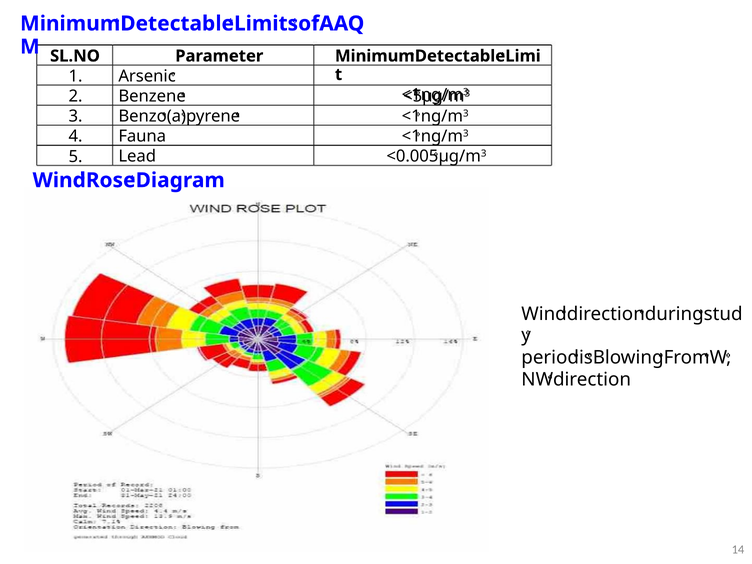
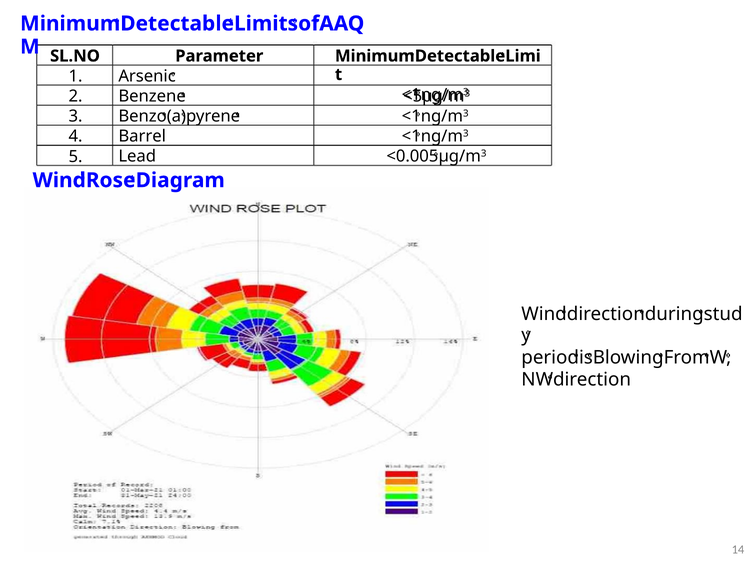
Fauna: Fauna -> Barrel
